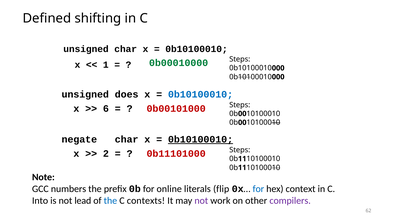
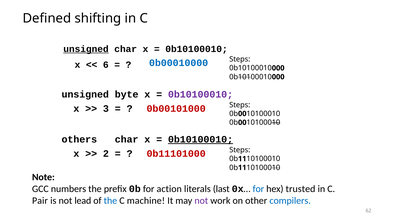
unsigned at (86, 49) underline: none -> present
0b00010000 colour: green -> blue
1: 1 -> 6
does: does -> byte
0b10100010 at (201, 95) colour: blue -> purple
6: 6 -> 3
negate: negate -> others
online: online -> action
flip: flip -> last
context: context -> trusted
Into: Into -> Pair
contexts: contexts -> machine
compilers colour: purple -> blue
